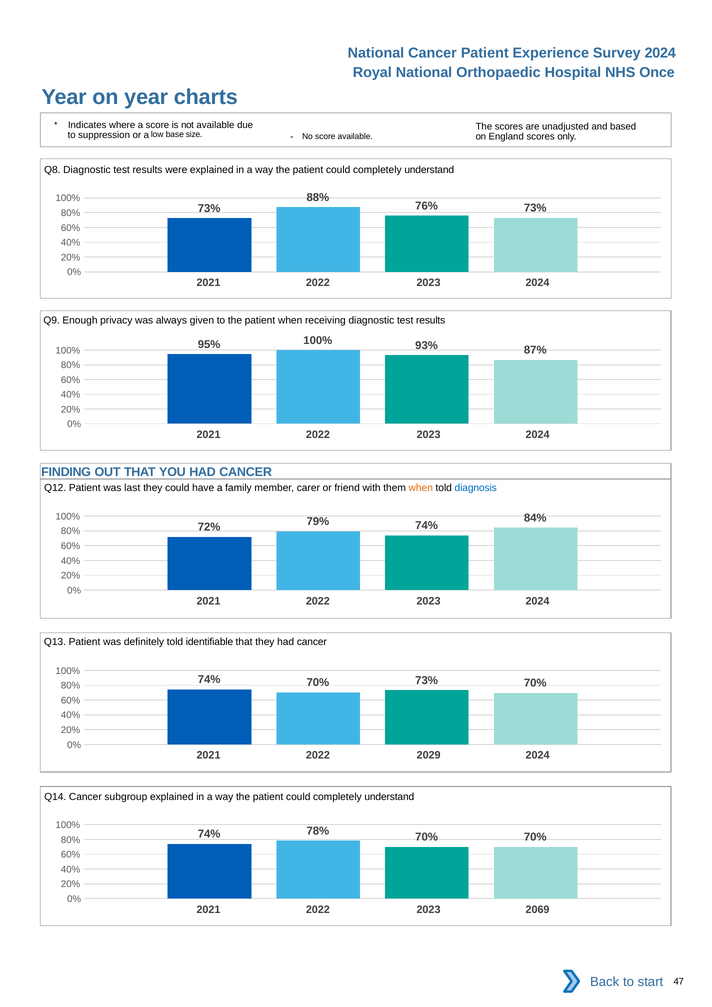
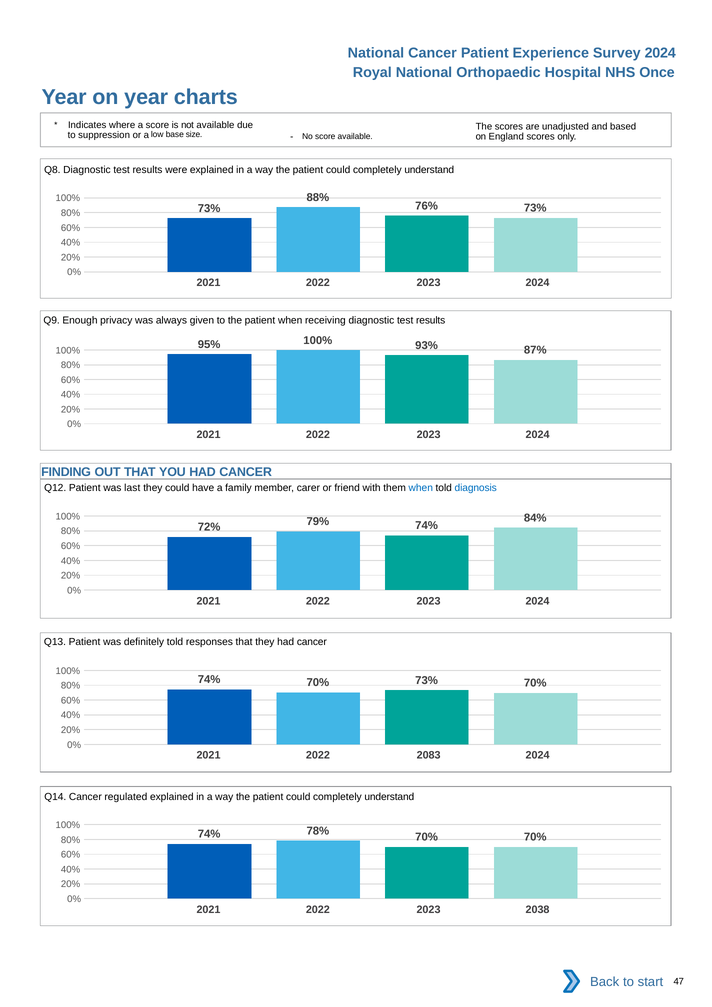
when at (421, 488) colour: orange -> blue
identifiable: identifiable -> responses
2029: 2029 -> 2083
subgroup: subgroup -> regulated
2069: 2069 -> 2038
